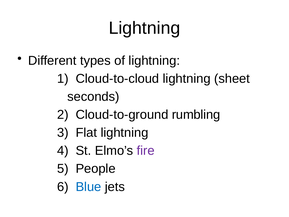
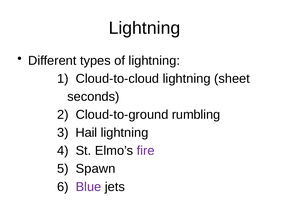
Flat: Flat -> Hail
People: People -> Spawn
Blue colour: blue -> purple
